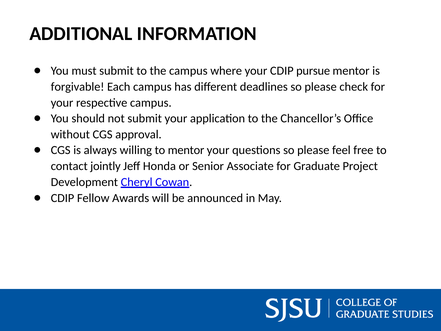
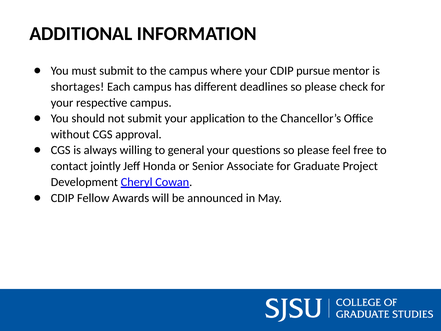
forgivable: forgivable -> shortages
to mentor: mentor -> general
